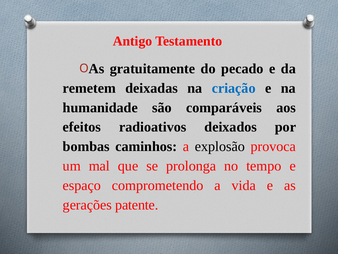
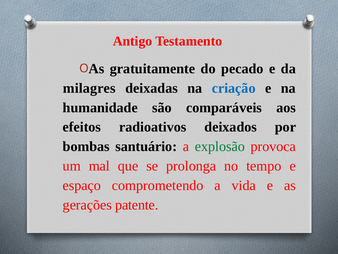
remetem: remetem -> milagres
caminhos: caminhos -> santuário
explosão colour: black -> green
